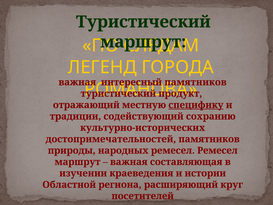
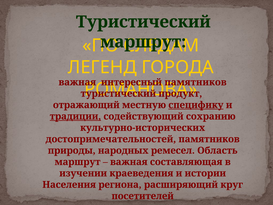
традиции underline: none -> present
ремесел Ремесел: Ремесел -> Область
Областной at (69, 184): Областной -> Населения
